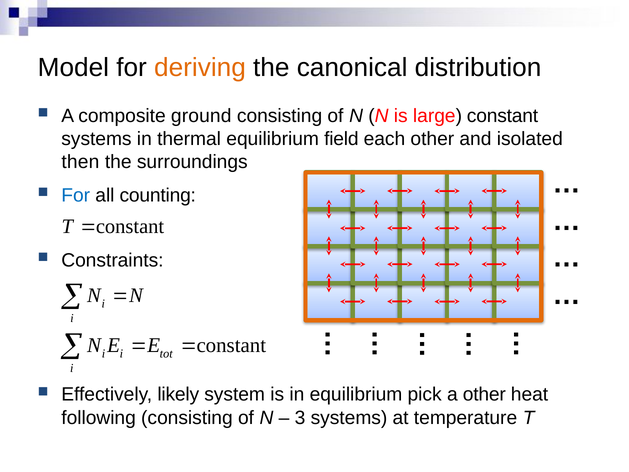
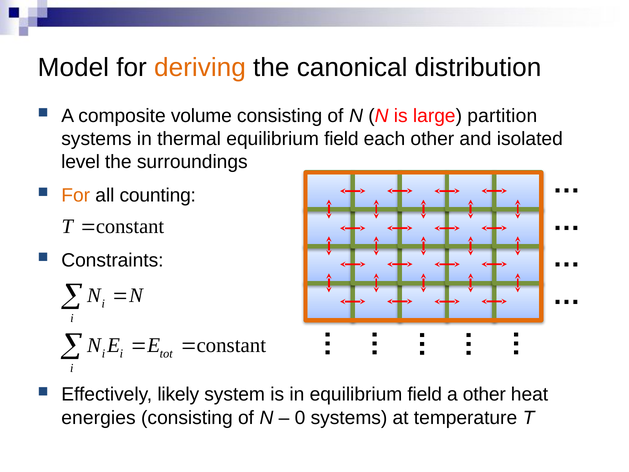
ground: ground -> volume
large constant: constant -> partition
then: then -> level
For at (76, 195) colour: blue -> orange
in equilibrium pick: pick -> field
following: following -> energies
3: 3 -> 0
